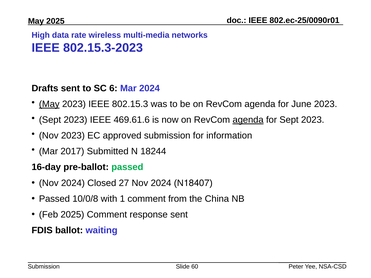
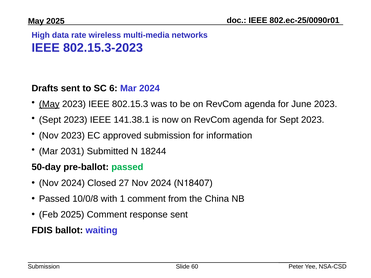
469.61.6: 469.61.6 -> 141.38.1
agenda at (248, 120) underline: present -> none
2017: 2017 -> 2031
16-day: 16-day -> 50-day
